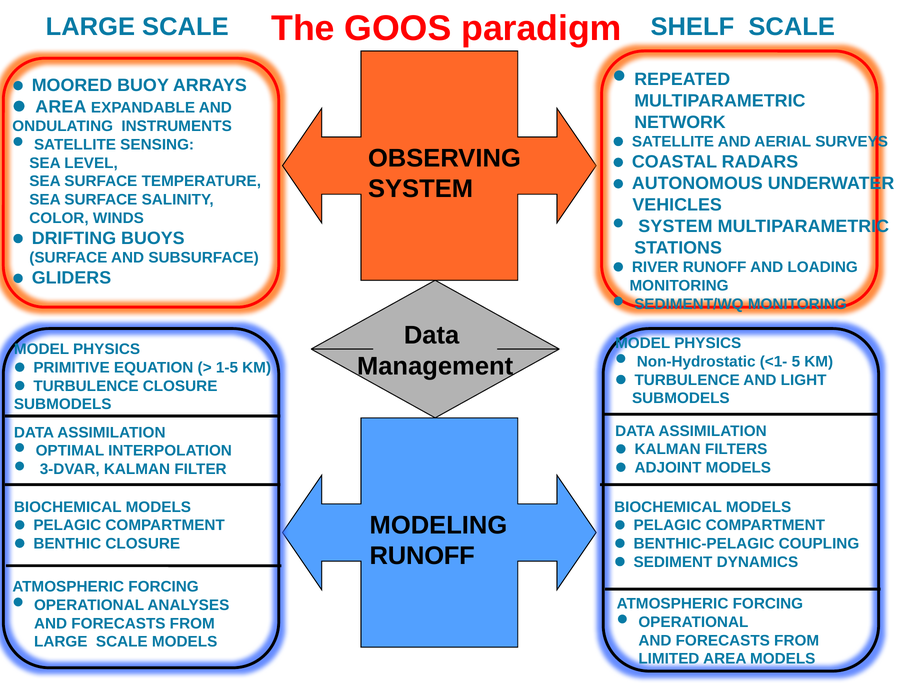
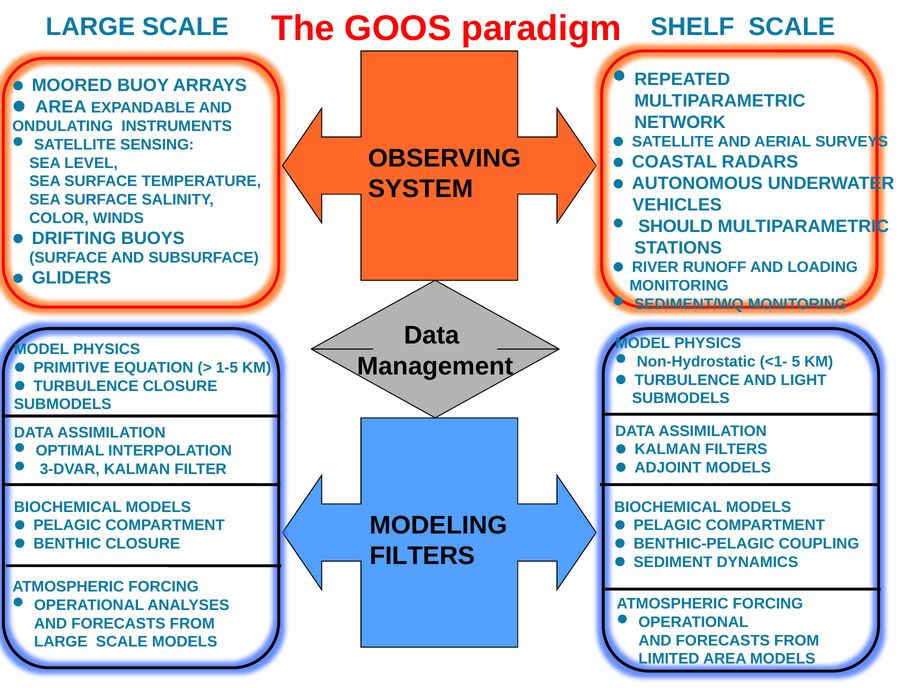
SYSTEM at (675, 226): SYSTEM -> SHOULD
RUNOFF at (422, 556): RUNOFF -> FILTERS
